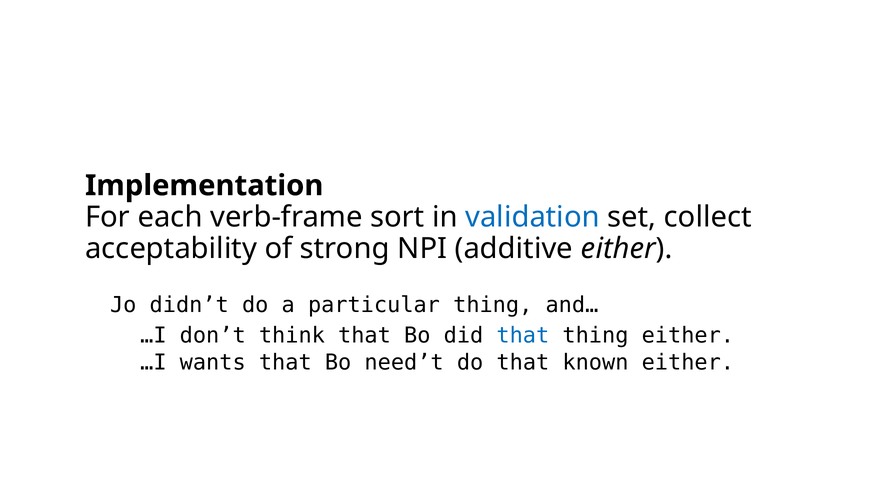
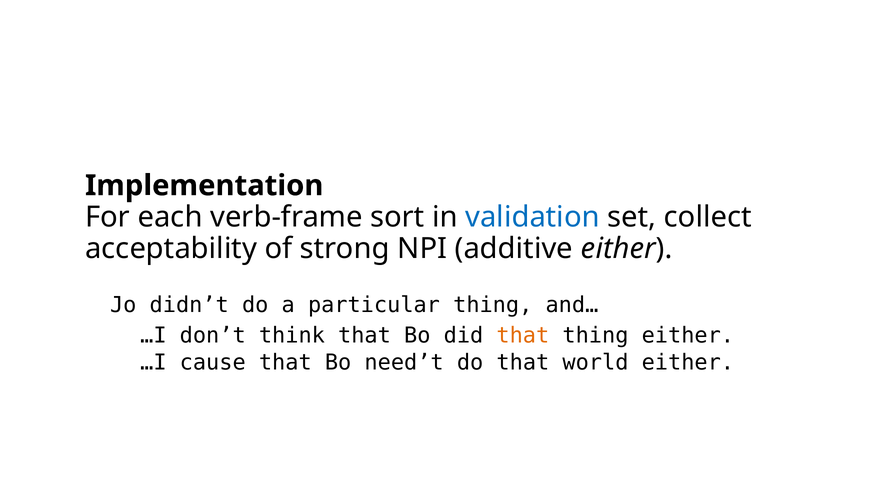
that at (523, 336) colour: blue -> orange
wants: wants -> cause
known: known -> world
